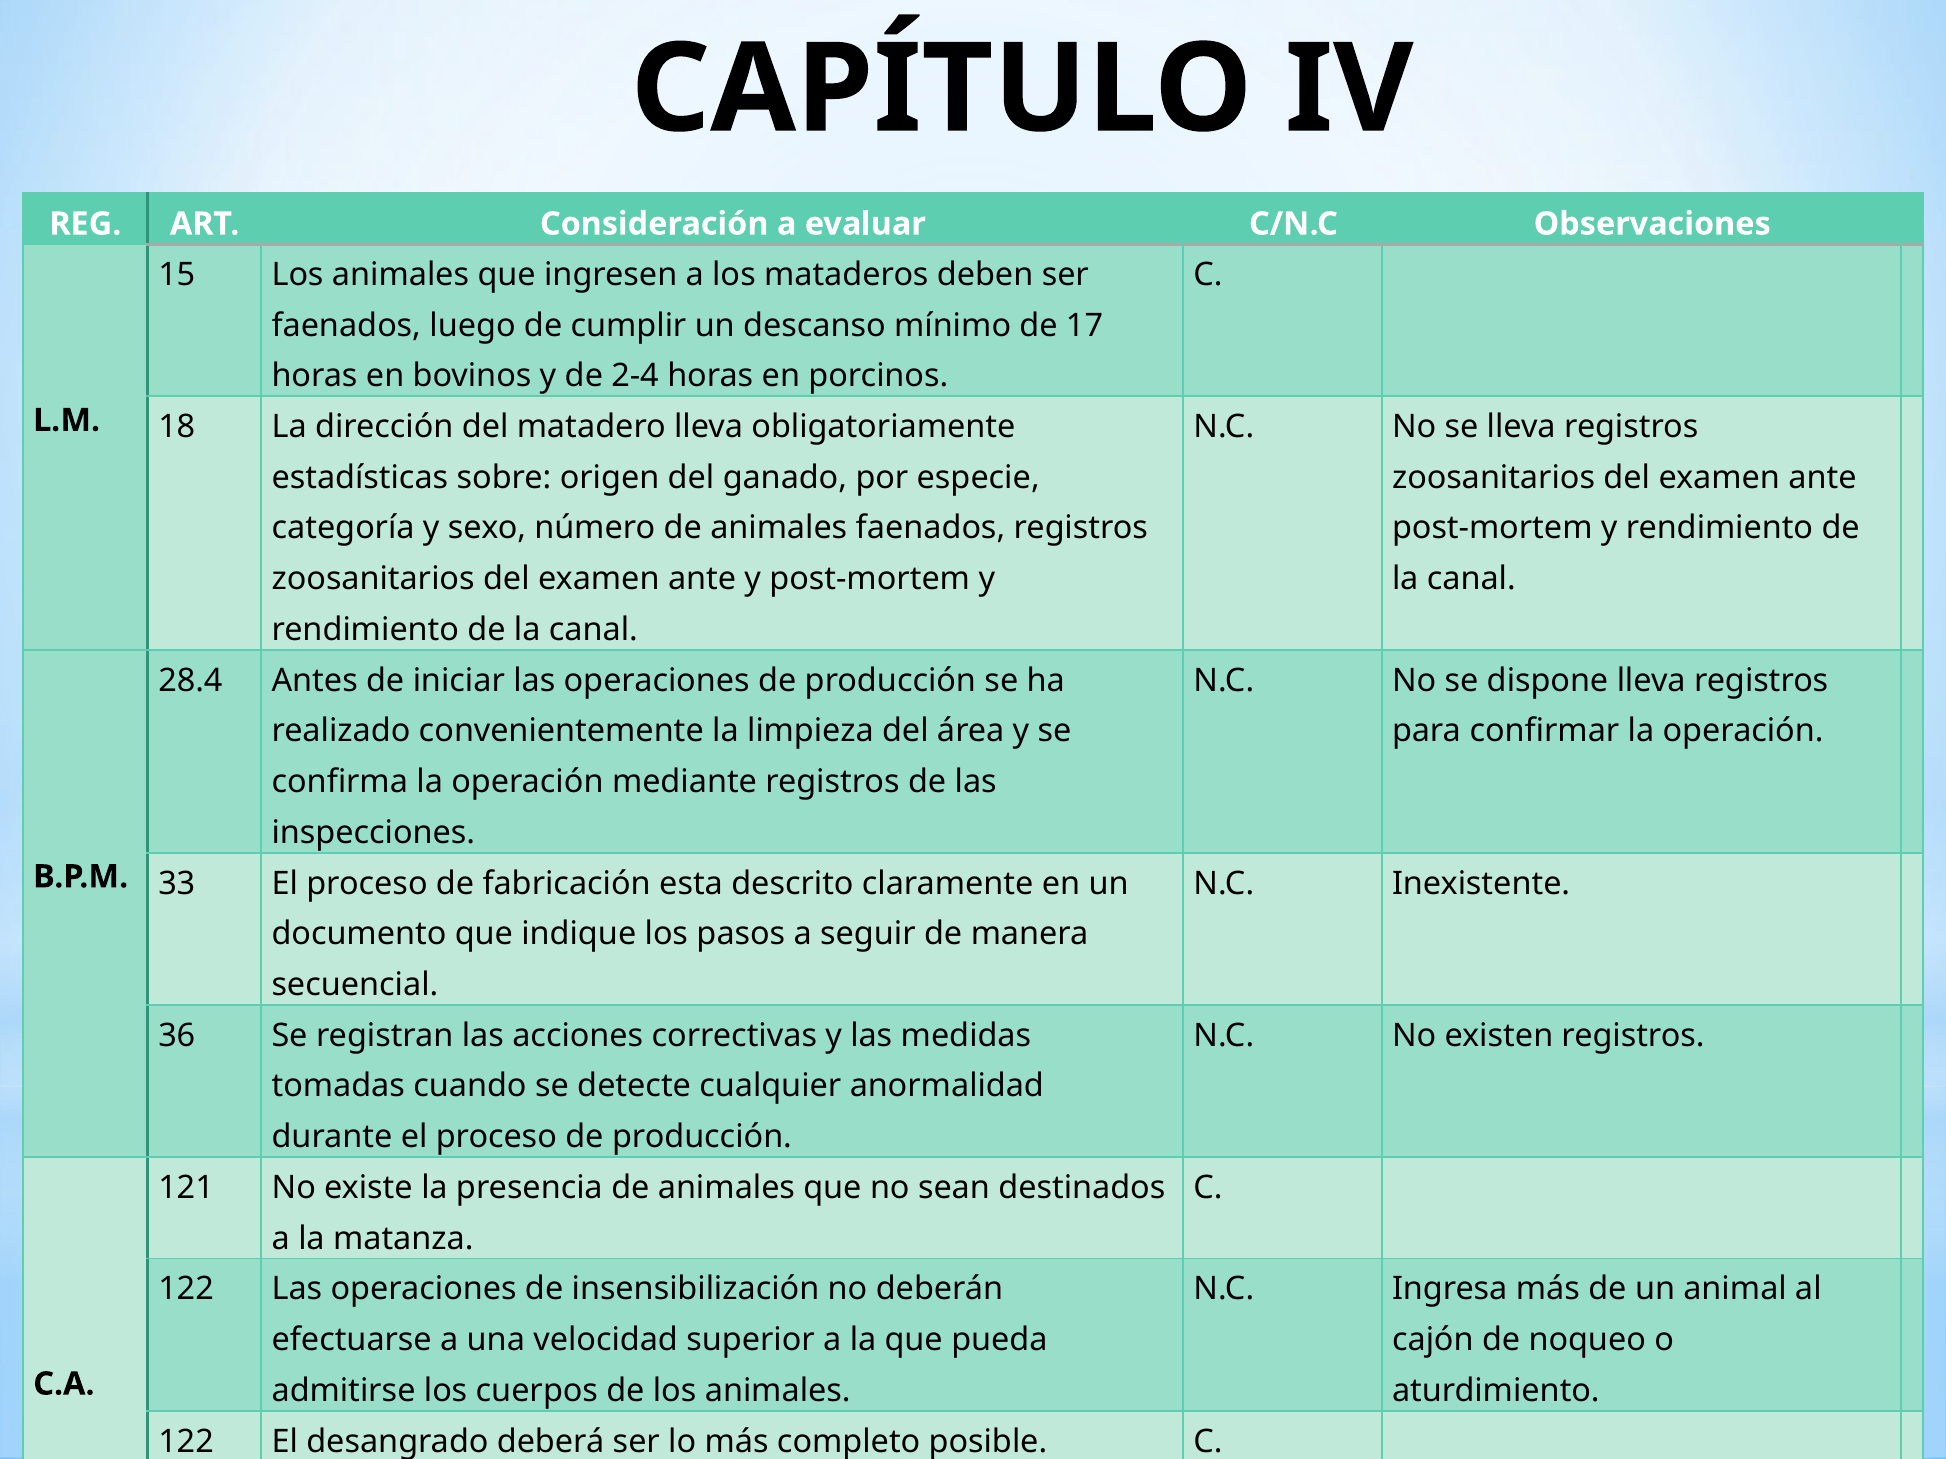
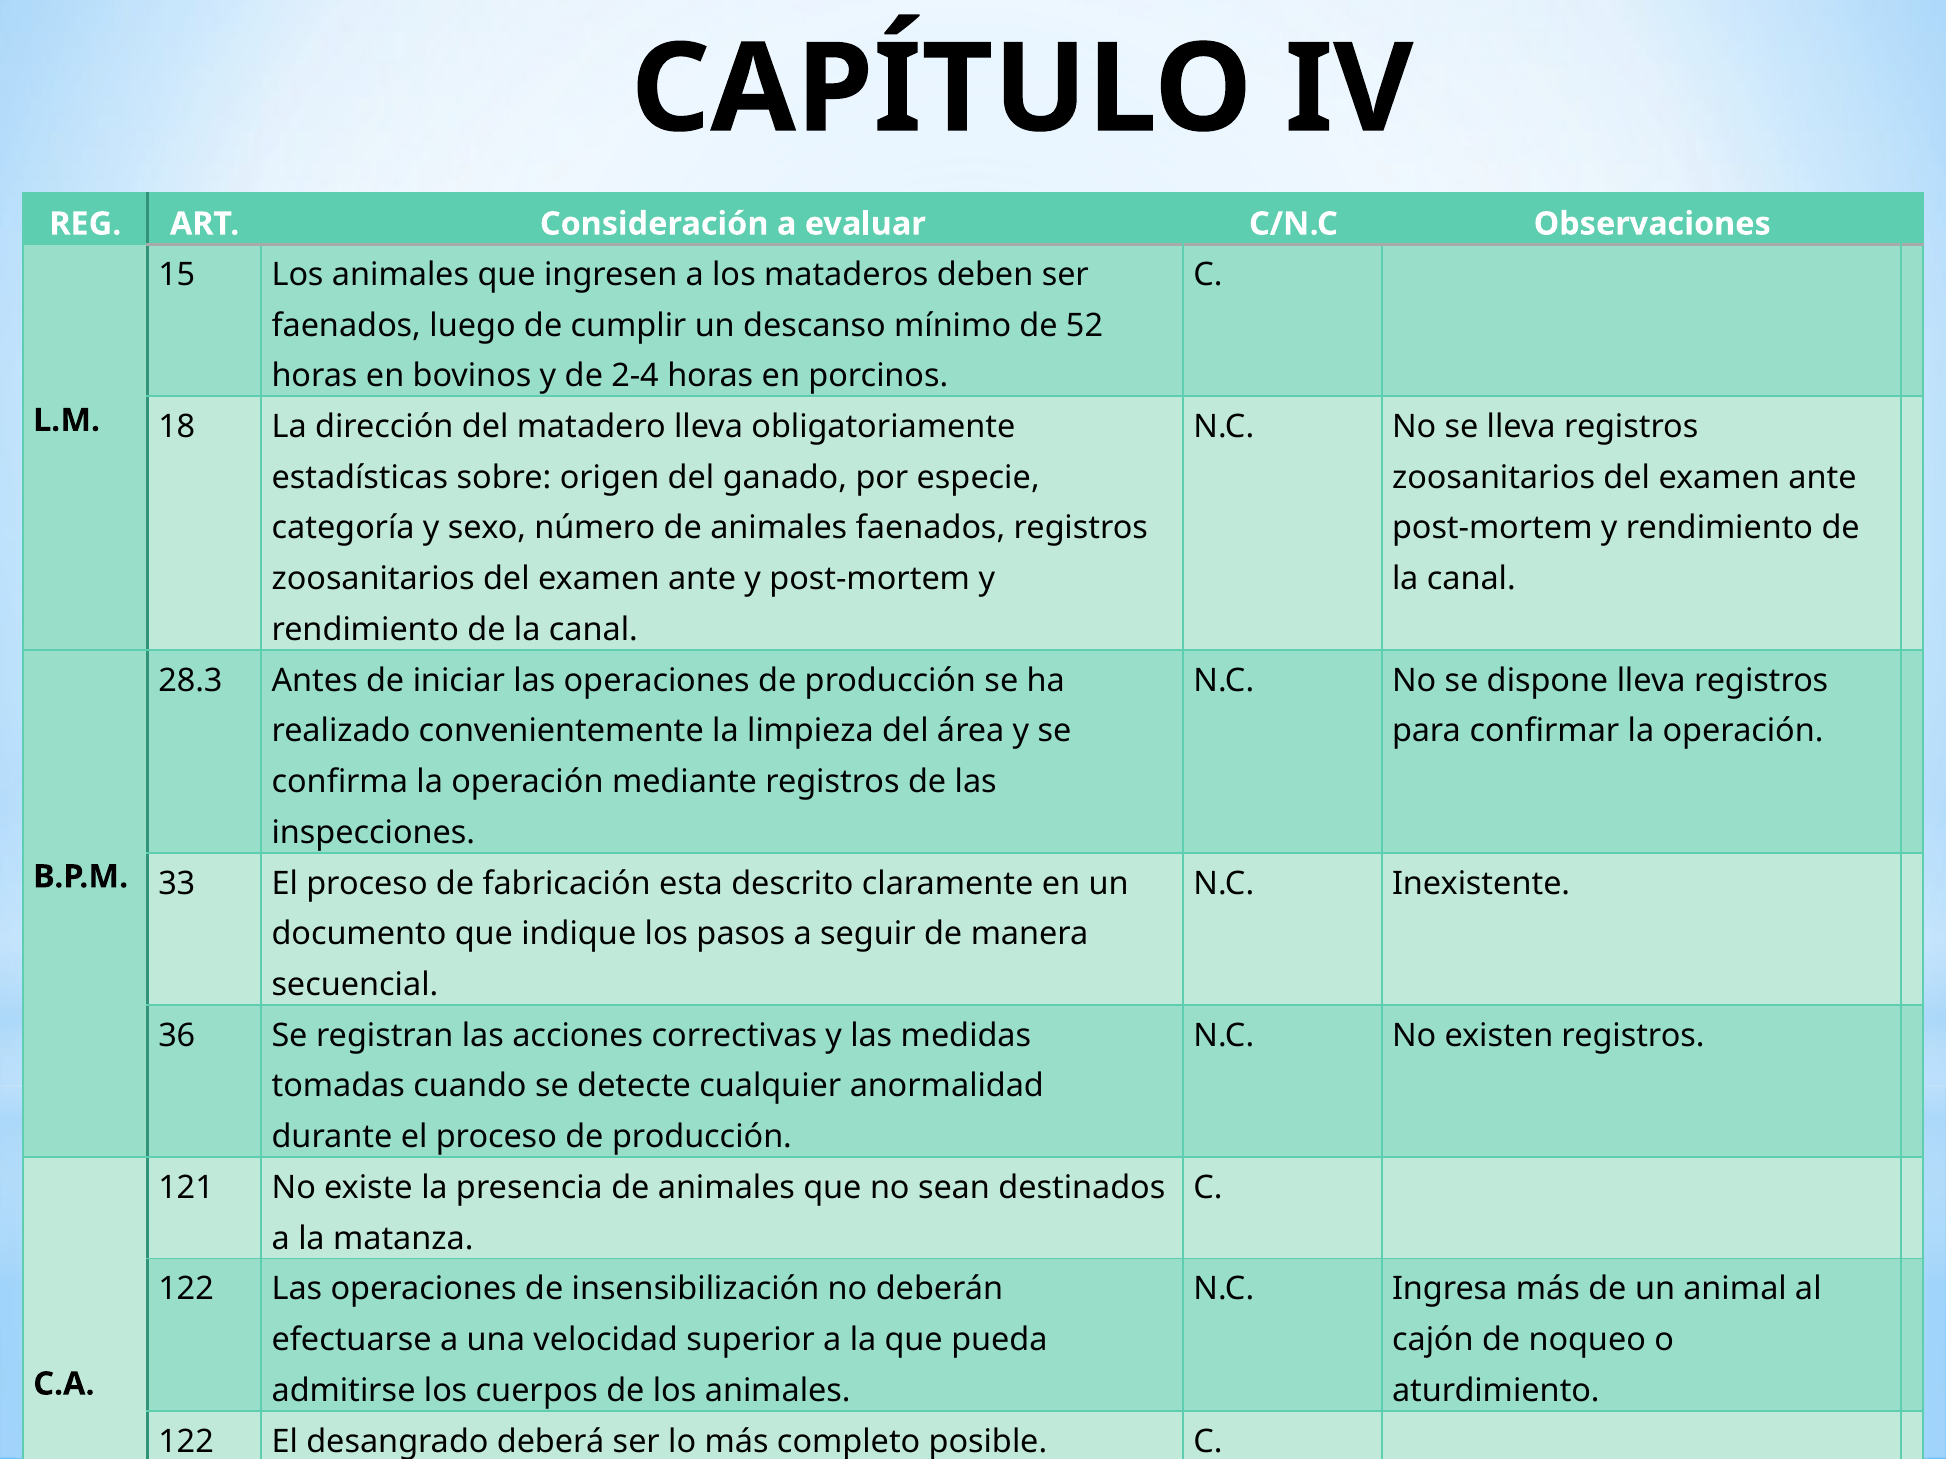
17: 17 -> 52
28.4: 28.4 -> 28.3
